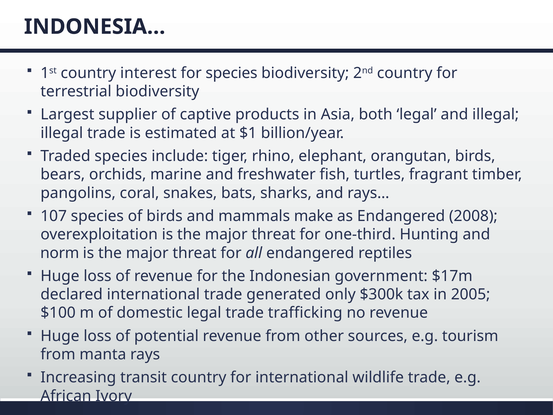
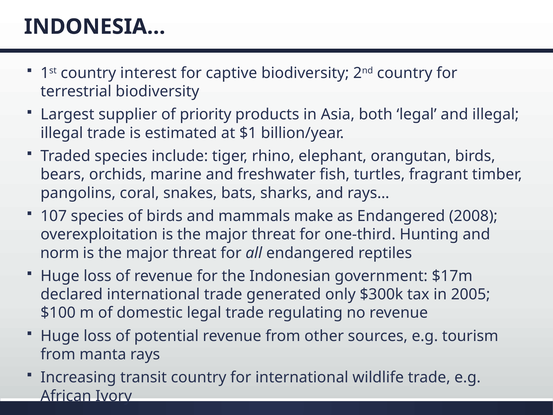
for species: species -> captive
captive: captive -> priority
trafficking: trafficking -> regulating
